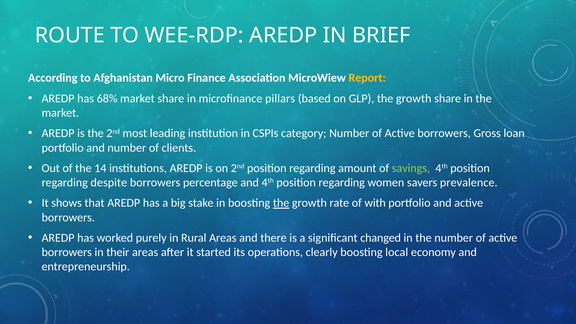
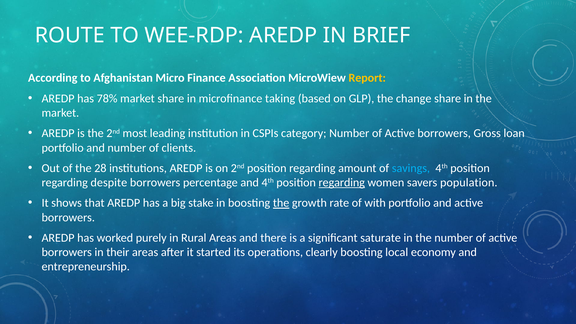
68%: 68% -> 78%
pillars: pillars -> taking
GLP the growth: growth -> change
14: 14 -> 28
savings colour: light green -> light blue
regarding at (342, 183) underline: none -> present
prevalence: prevalence -> population
changed: changed -> saturate
